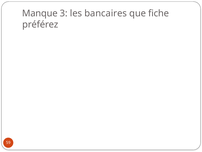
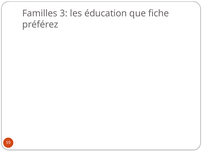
Manque: Manque -> Familles
bancaires: bancaires -> éducation
